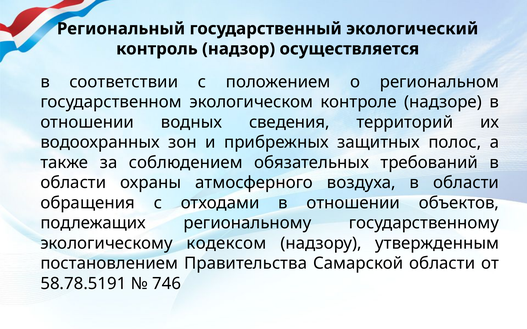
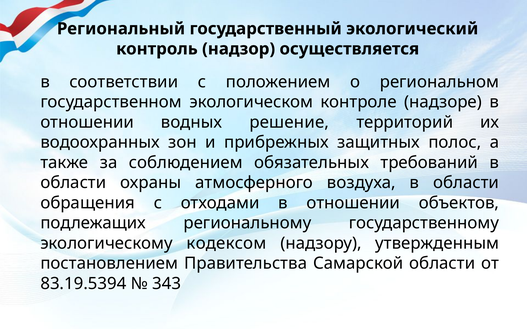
сведения: сведения -> решение
58.78.5191: 58.78.5191 -> 83.19.5394
746: 746 -> 343
